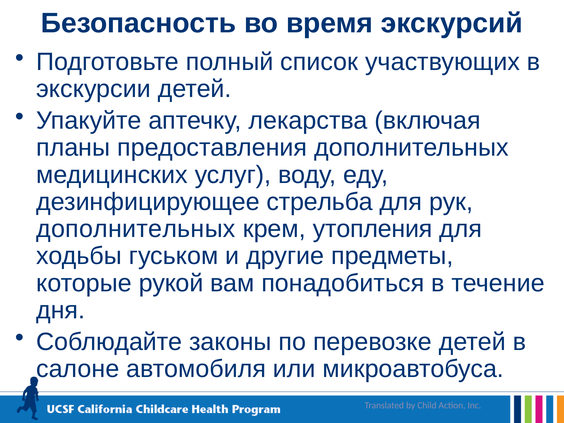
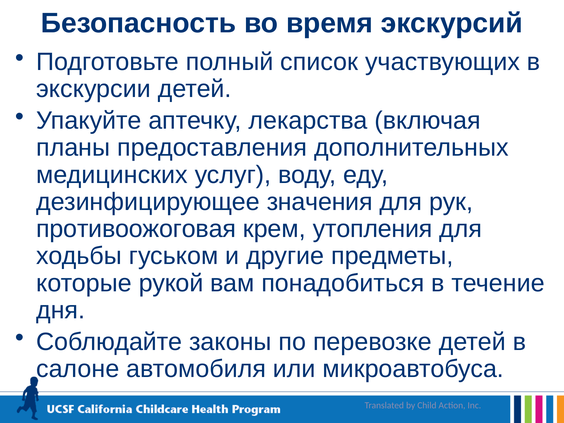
стрельба: стрельба -> значения
дополнительных at (136, 229): дополнительных -> противоожоговая
